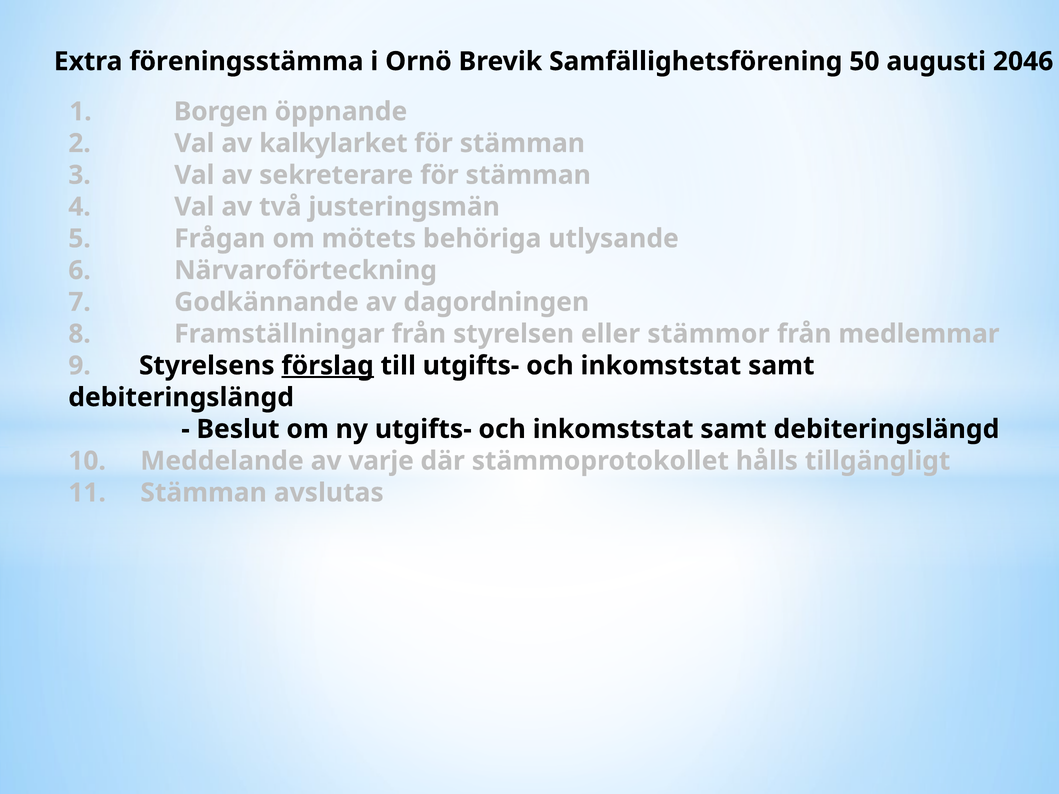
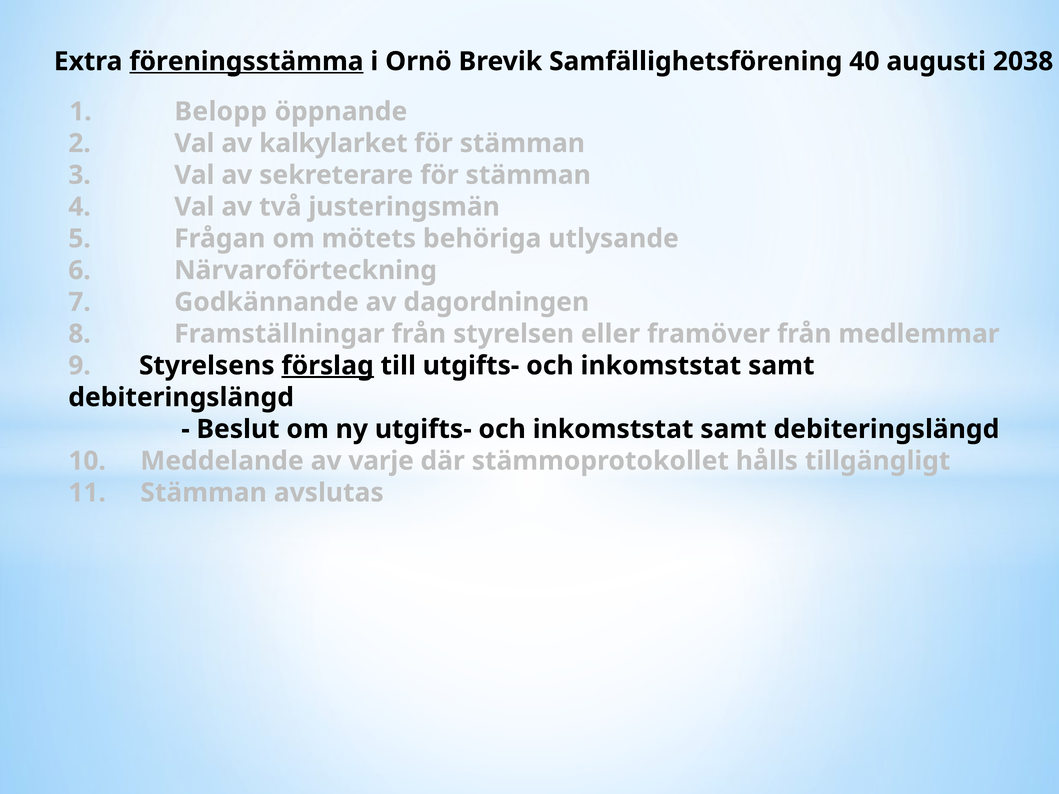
föreningsstämma underline: none -> present
50: 50 -> 40
2046: 2046 -> 2038
Borgen: Borgen -> Belopp
stämmor: stämmor -> framöver
